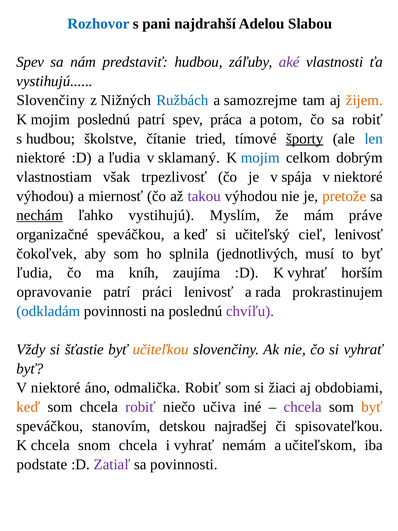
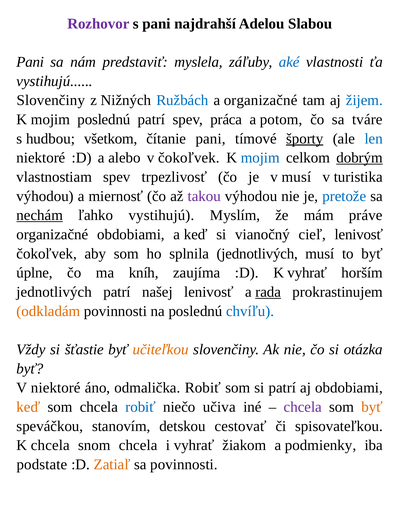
Rozhovor colour: blue -> purple
Spev at (30, 62): Spev -> Pani
predstaviť hudbou: hudbou -> myslela
aké colour: purple -> blue
a samozrejme: samozrejme -> organizačné
žijem colour: orange -> blue
sa robiť: robiť -> tváre
školstve: školstve -> všetkom
čítanie tried: tried -> pani
a ľudia: ľudia -> alebo
v sklamaný: sklamaný -> čokoľvek
dobrým underline: none -> present
vlastnostiam však: však -> spev
v spája: spája -> musí
niektoré at (358, 177): niektoré -> turistika
pretože colour: orange -> blue
organizačné speváčkou: speváčkou -> obdobiami
učiteľský: učiteľský -> vianočný
ľudia at (34, 273): ľudia -> úplne
opravovanie at (54, 292): opravovanie -> jednotlivých
práci: práci -> našej
rada underline: none -> present
odkladám colour: blue -> orange
chvíľu colour: purple -> blue
si vyhrať: vyhrať -> otázka
si žiaci: žiaci -> patrí
robiť at (141, 407) colour: purple -> blue
najradšej: najradšej -> cestovať
nemám: nemám -> žiakom
učiteľskom: učiteľskom -> podmienky
Zatiaľ colour: purple -> orange
